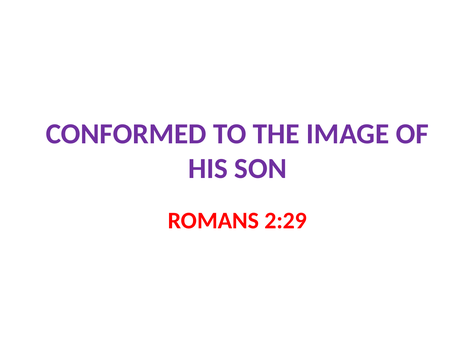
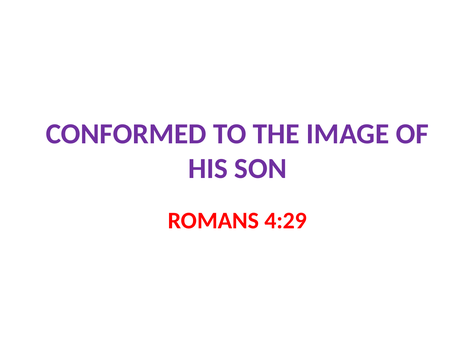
2:29: 2:29 -> 4:29
